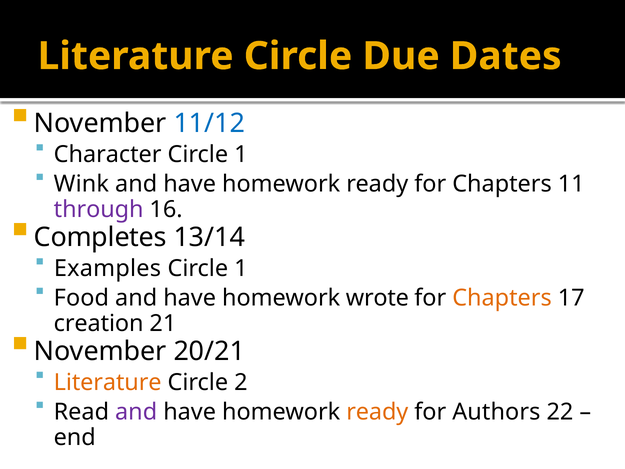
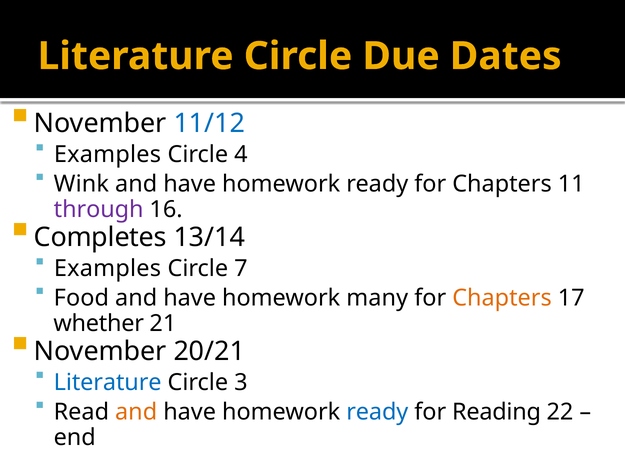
Character at (108, 154): Character -> Examples
1 at (241, 154): 1 -> 4
1 at (241, 268): 1 -> 7
wrote: wrote -> many
creation: creation -> whether
Literature at (108, 382) colour: orange -> blue
2: 2 -> 3
and at (136, 412) colour: purple -> orange
ready at (377, 412) colour: orange -> blue
Authors: Authors -> Reading
